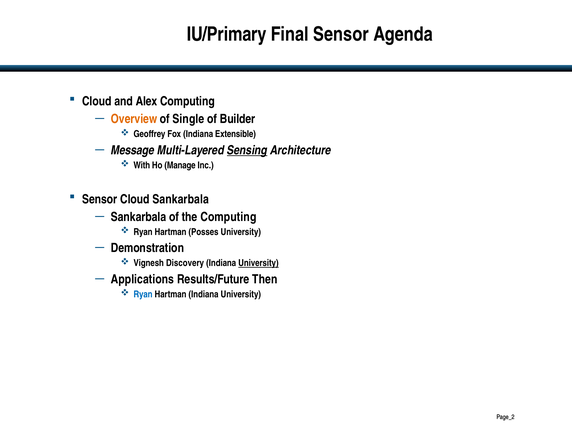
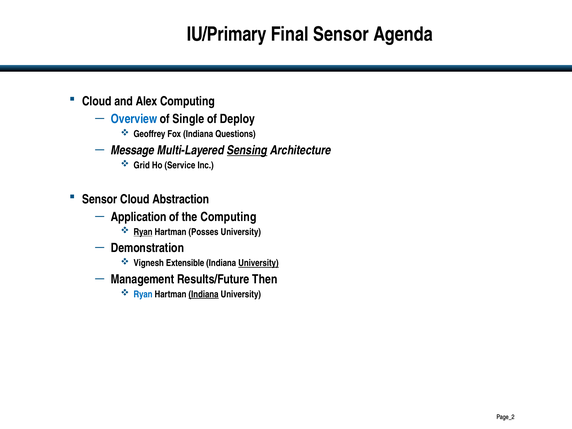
Overview colour: orange -> blue
Builder: Builder -> Deploy
Extensible: Extensible -> Questions
With: With -> Grid
Manage: Manage -> Service
Cloud Sankarbala: Sankarbala -> Abstraction
Sankarbala at (139, 217): Sankarbala -> Application
Ryan at (143, 232) underline: none -> present
Discovery: Discovery -> Extensible
Applications: Applications -> Management
Indiana at (204, 294) underline: none -> present
